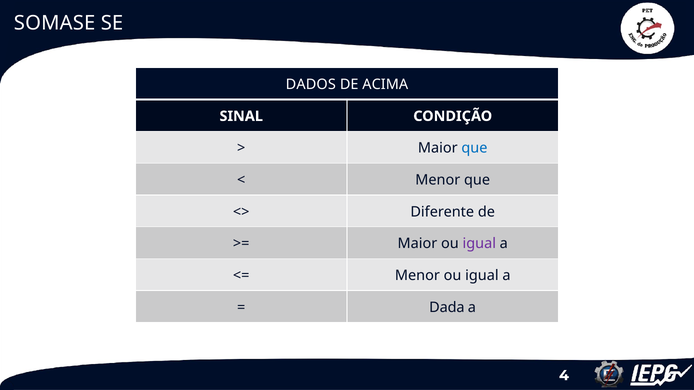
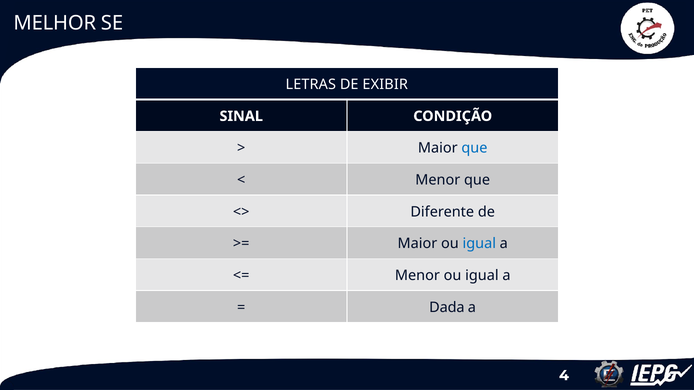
SOMASE: SOMASE -> MELHOR
DADOS: DADOS -> LETRAS
ACIMA: ACIMA -> EXIBIR
igual at (479, 244) colour: purple -> blue
